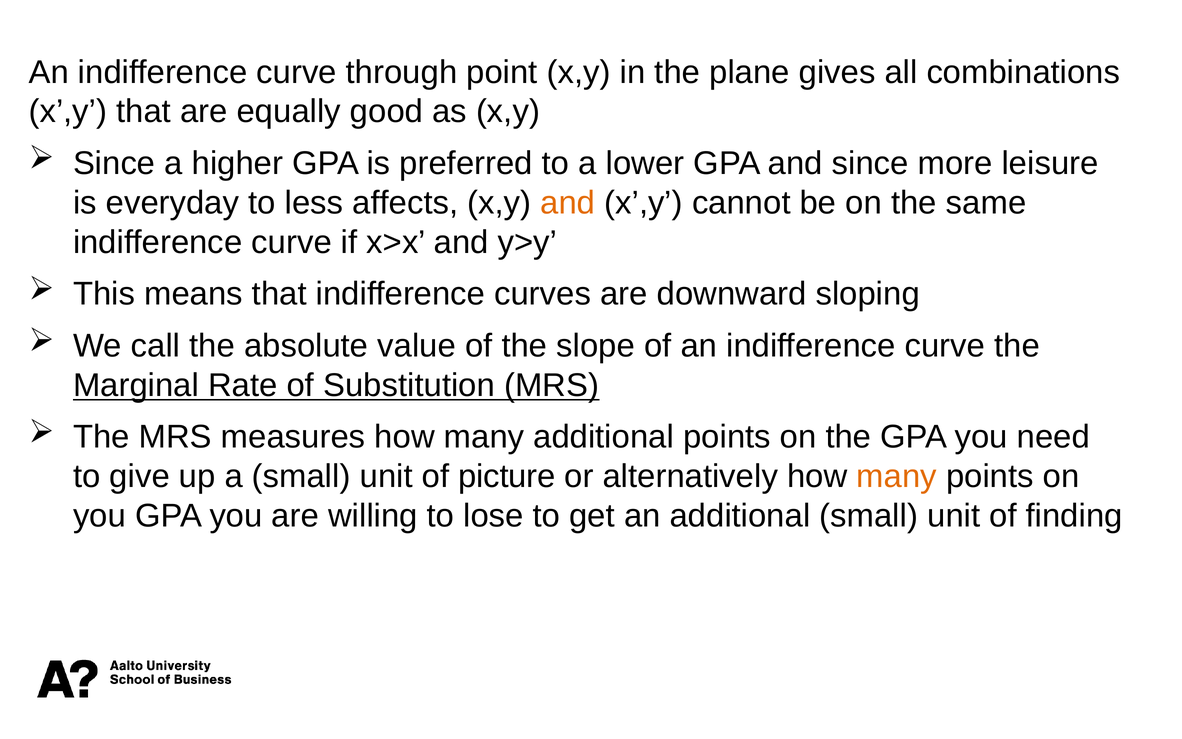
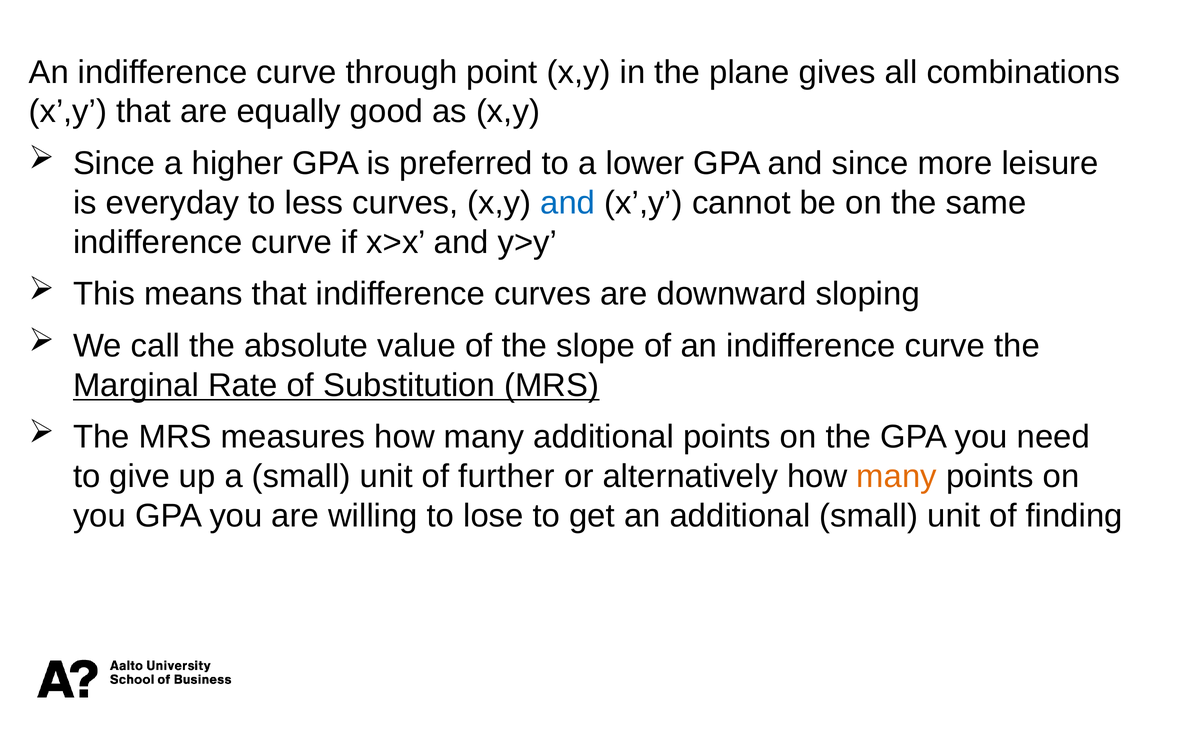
less affects: affects -> curves
and at (568, 203) colour: orange -> blue
picture: picture -> further
